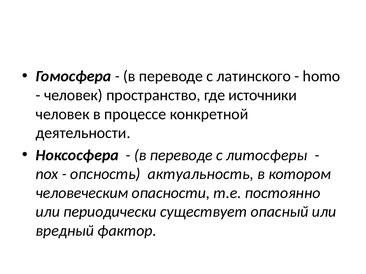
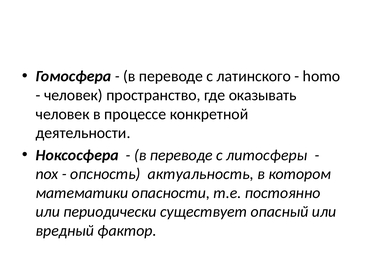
источники: источники -> оказывать
человеческим: человеческим -> математики
